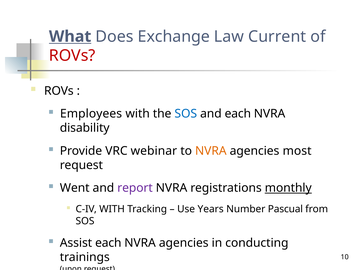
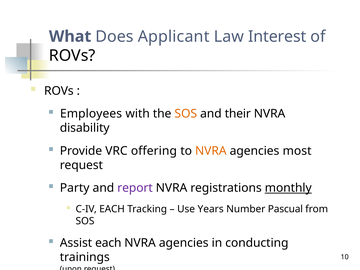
What underline: present -> none
Exchange: Exchange -> Applicant
Current: Current -> Interest
ROVs at (72, 56) colour: red -> black
SOS at (186, 114) colour: blue -> orange
and each: each -> their
webinar: webinar -> offering
Went: Went -> Party
C-IV WITH: WITH -> EACH
